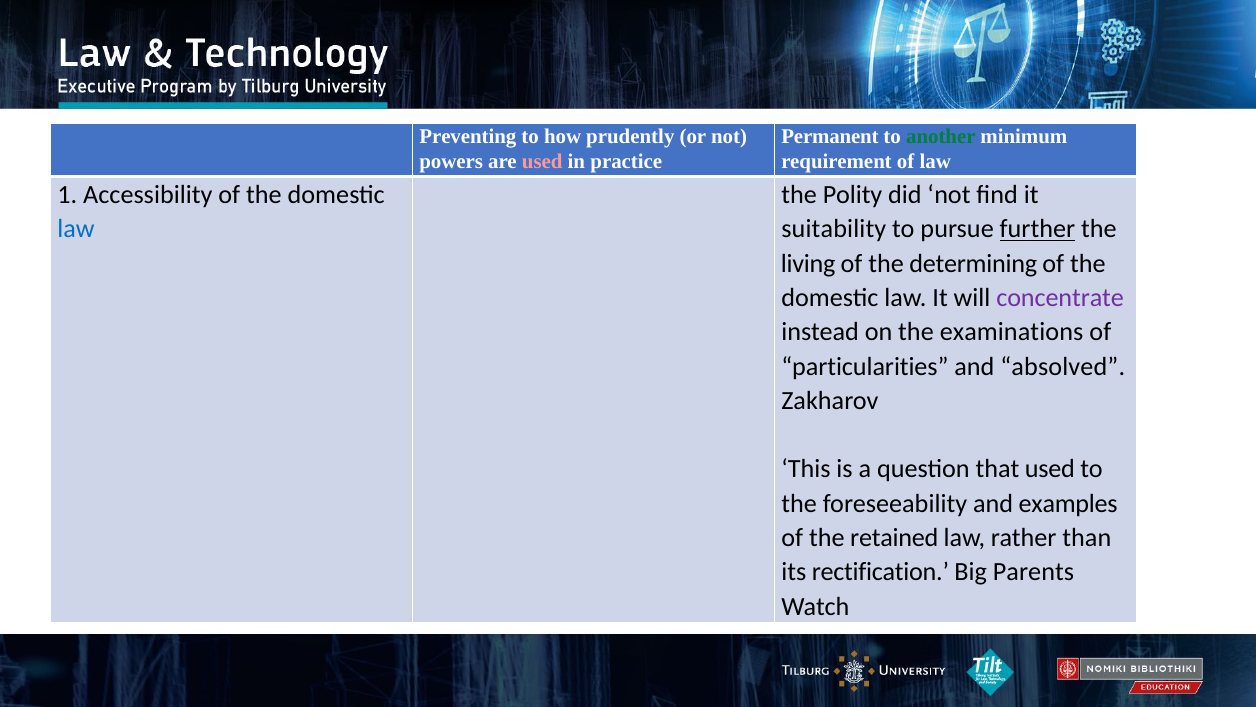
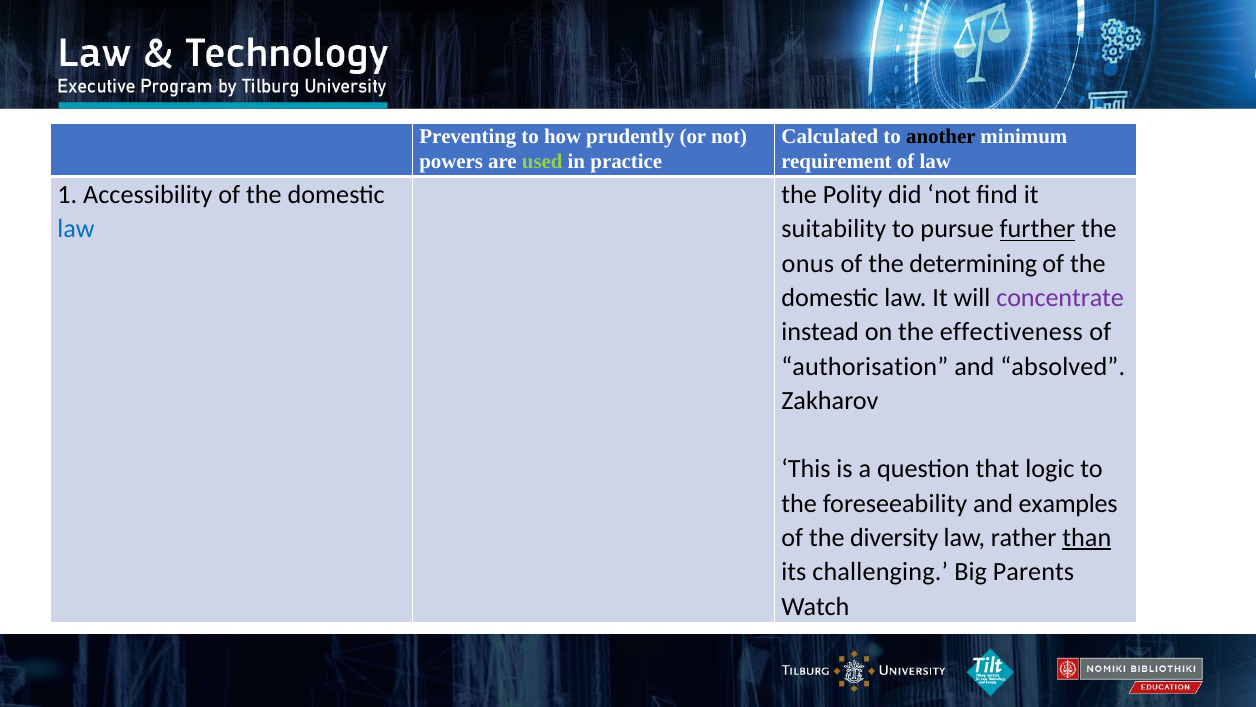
Permanent: Permanent -> Calculated
another colour: green -> black
used at (542, 161) colour: pink -> light green
living: living -> onus
examinations: examinations -> effectiveness
particularities: particularities -> authorisation
that used: used -> logic
retained: retained -> diversity
than underline: none -> present
rectification: rectification -> challenging
